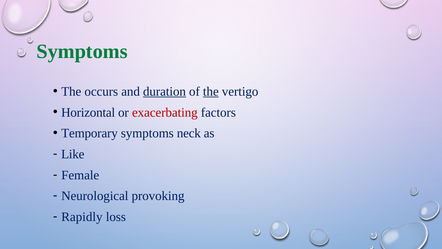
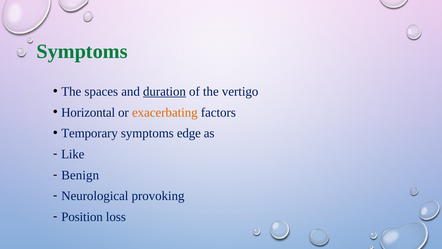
occurs: occurs -> spaces
the at (211, 91) underline: present -> none
exacerbating colour: red -> orange
neck: neck -> edge
Female: Female -> Benign
Rapidly: Rapidly -> Position
